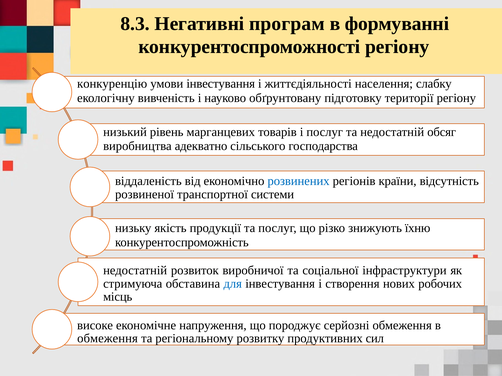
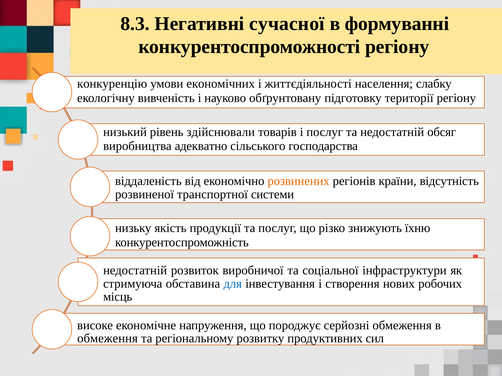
програм: програм -> сучасної
умови інвестування: інвестування -> економічних
марганцевих: марганцевих -> здійснювали
розвинених colour: blue -> orange
